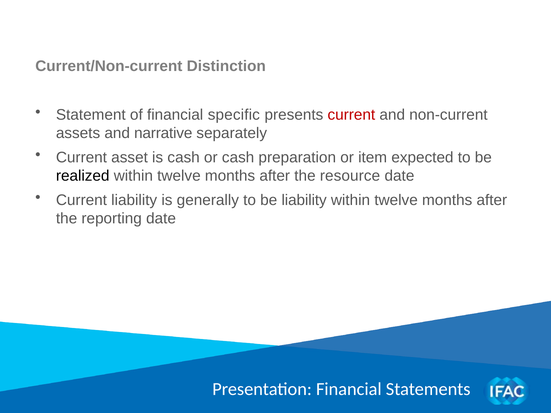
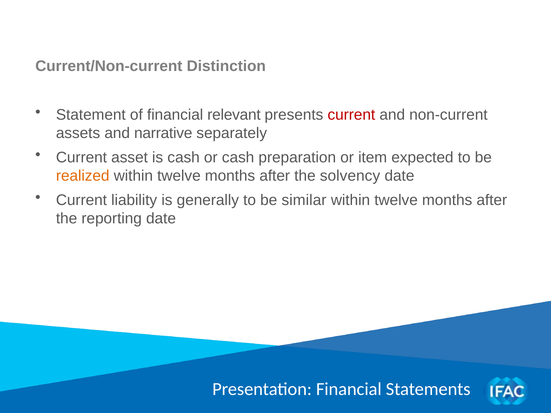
specific: specific -> relevant
realized colour: black -> orange
resource: resource -> solvency
be liability: liability -> similar
